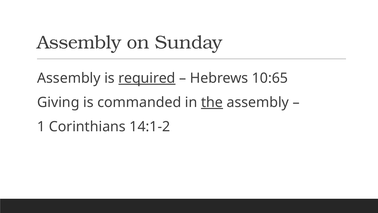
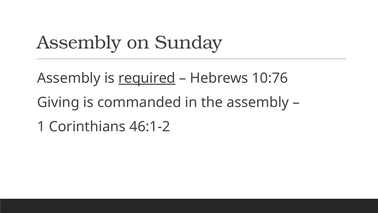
10:65: 10:65 -> 10:76
the underline: present -> none
14:1-2: 14:1-2 -> 46:1-2
